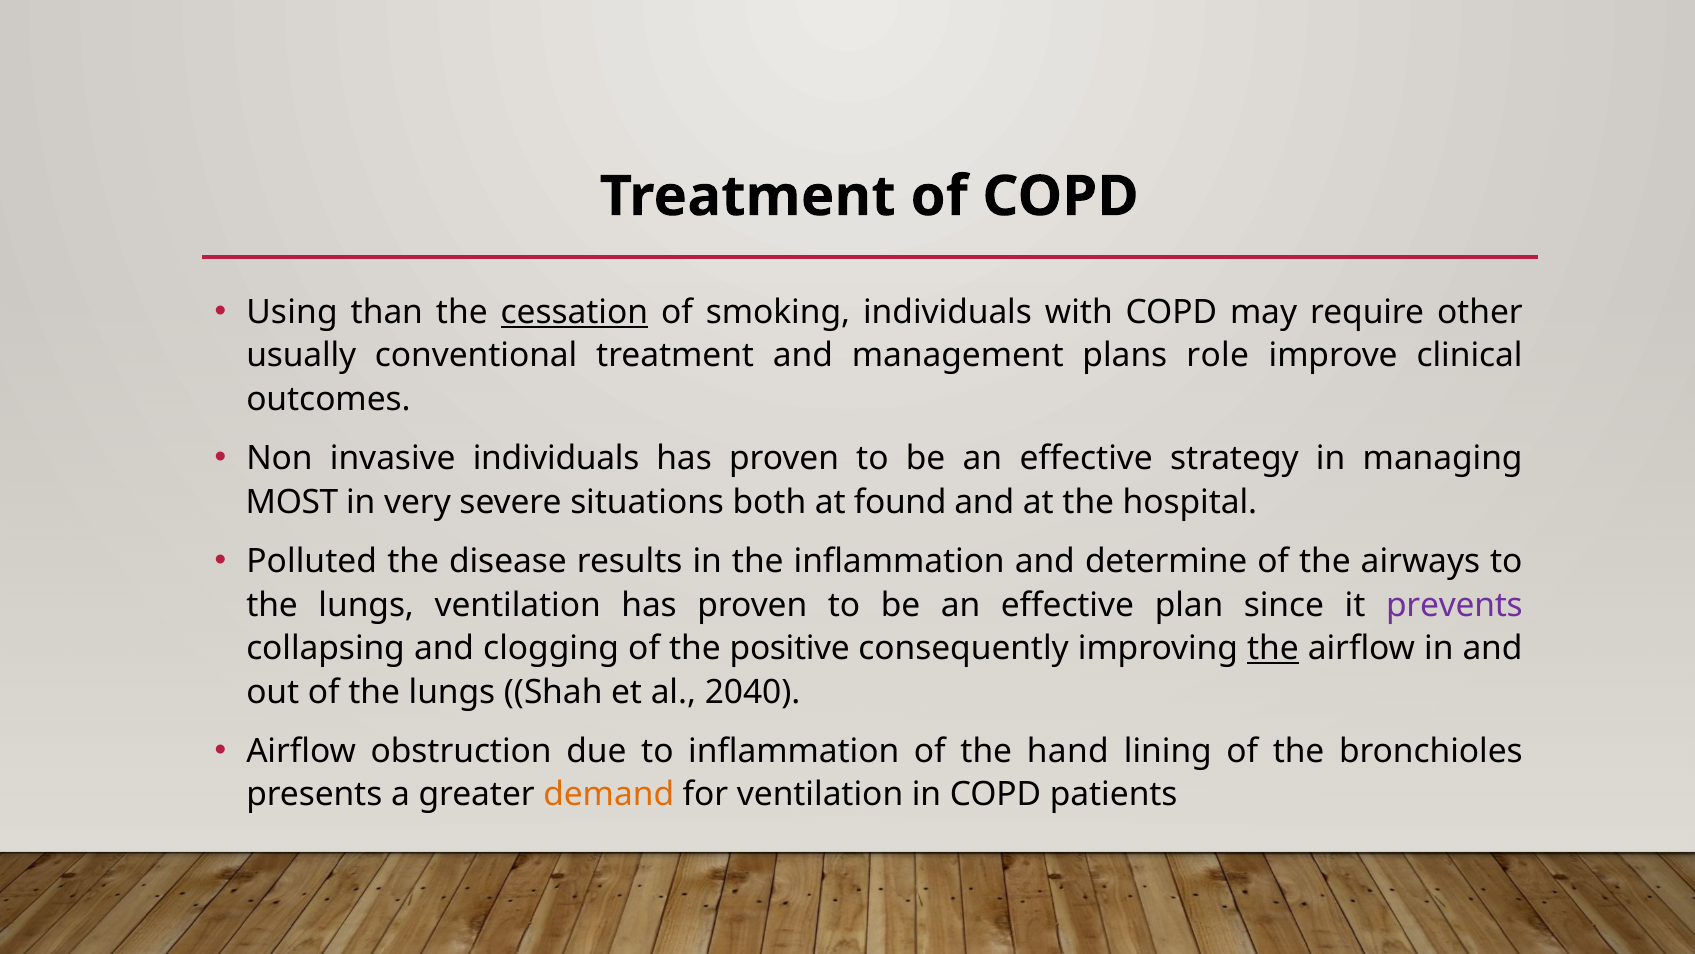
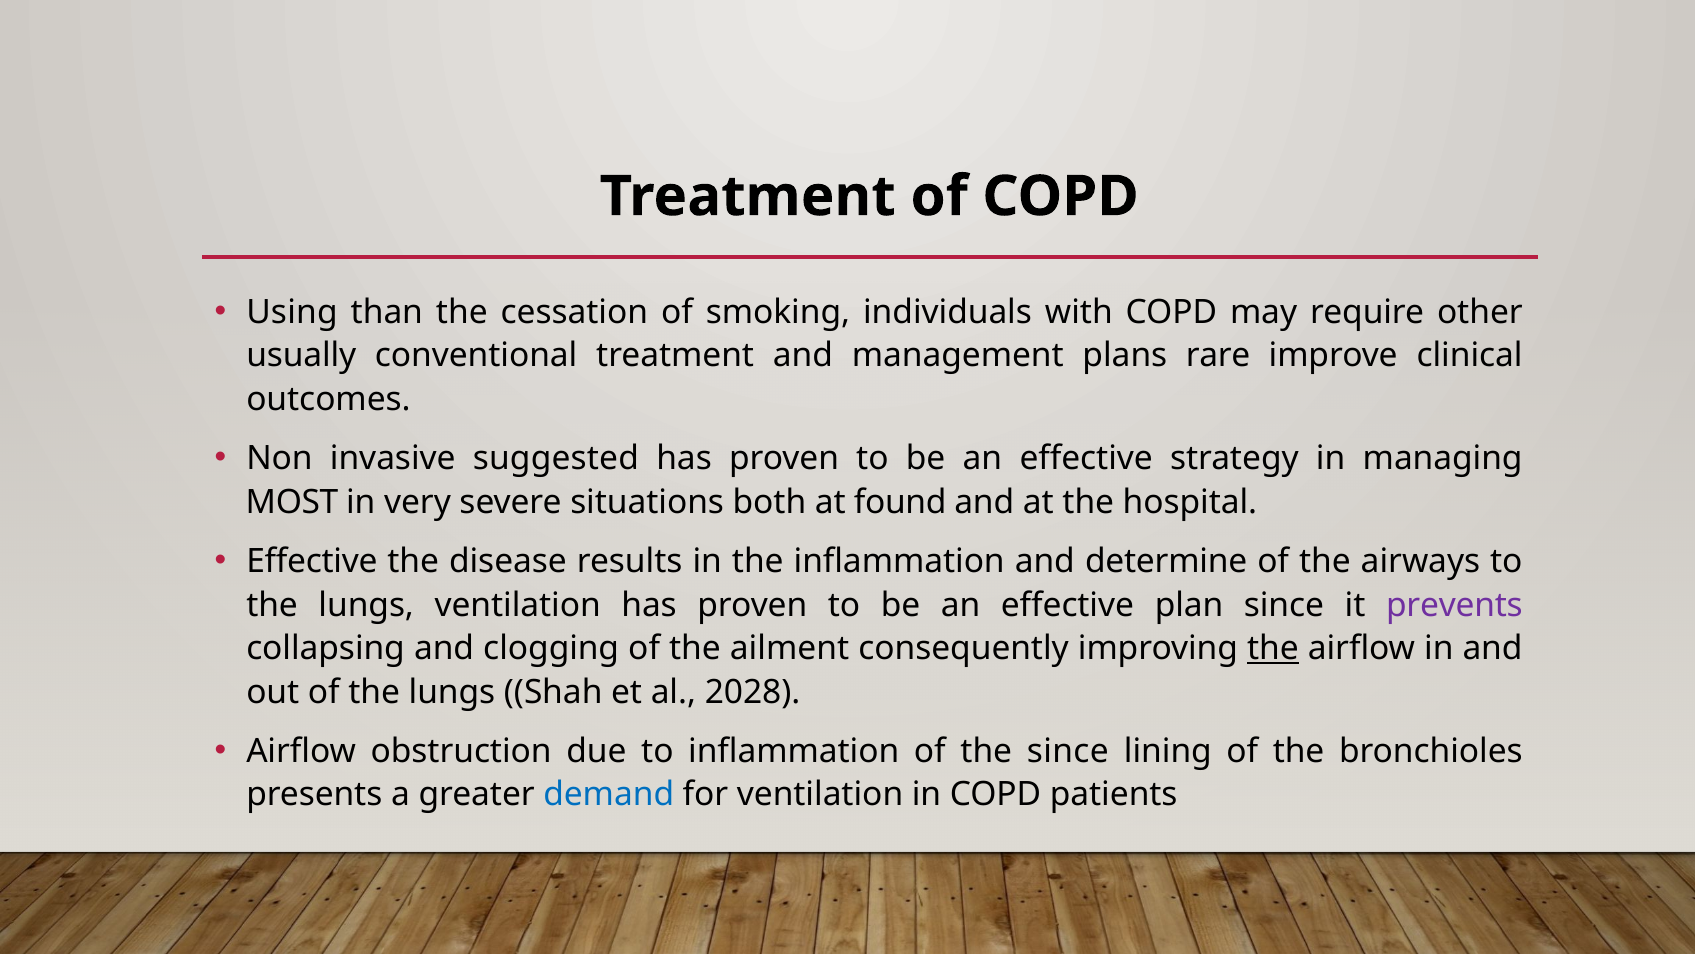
cessation underline: present -> none
role: role -> rare
invasive individuals: individuals -> suggested
Polluted at (312, 561): Polluted -> Effective
positive: positive -> ailment
2040: 2040 -> 2028
the hand: hand -> since
demand colour: orange -> blue
